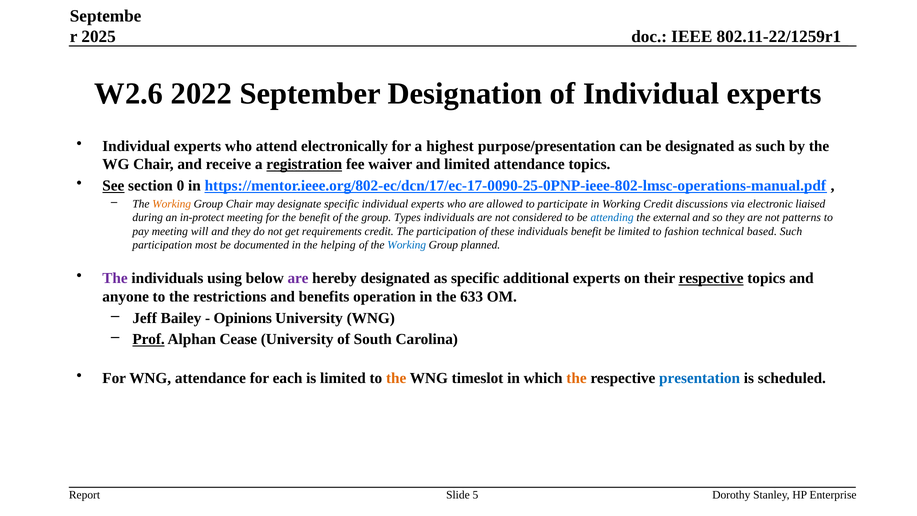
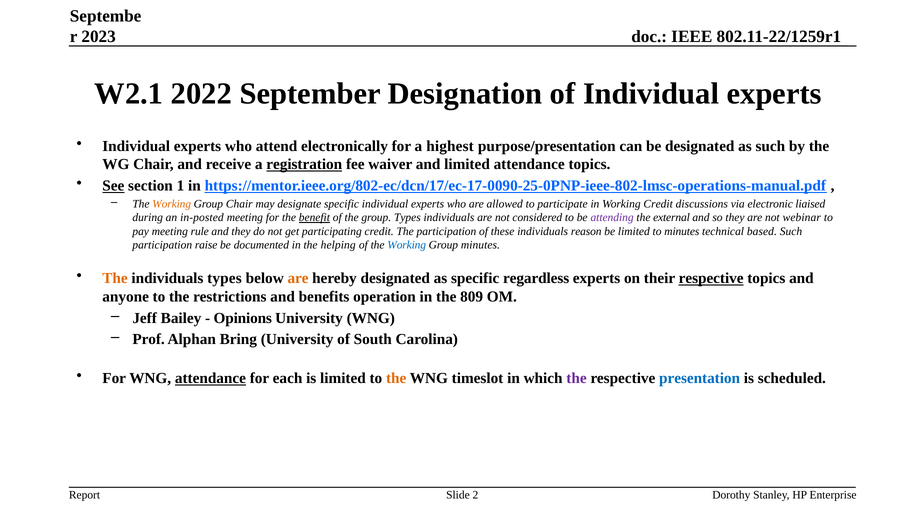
2025: 2025 -> 2023
W2.6: W2.6 -> W2.1
0: 0 -> 1
in-protect: in-protect -> in-posted
benefit at (314, 218) underline: none -> present
attending colour: blue -> purple
patterns: patterns -> webinar
will: will -> rule
requirements: requirements -> participating
individuals benefit: benefit -> reason
to fashion: fashion -> minutes
most: most -> raise
Group planned: planned -> minutes
The at (115, 278) colour: purple -> orange
individuals using: using -> types
are at (298, 278) colour: purple -> orange
additional: additional -> regardless
633: 633 -> 809
Prof underline: present -> none
Cease: Cease -> Bring
attendance at (210, 378) underline: none -> present
the at (577, 378) colour: orange -> purple
5: 5 -> 2
